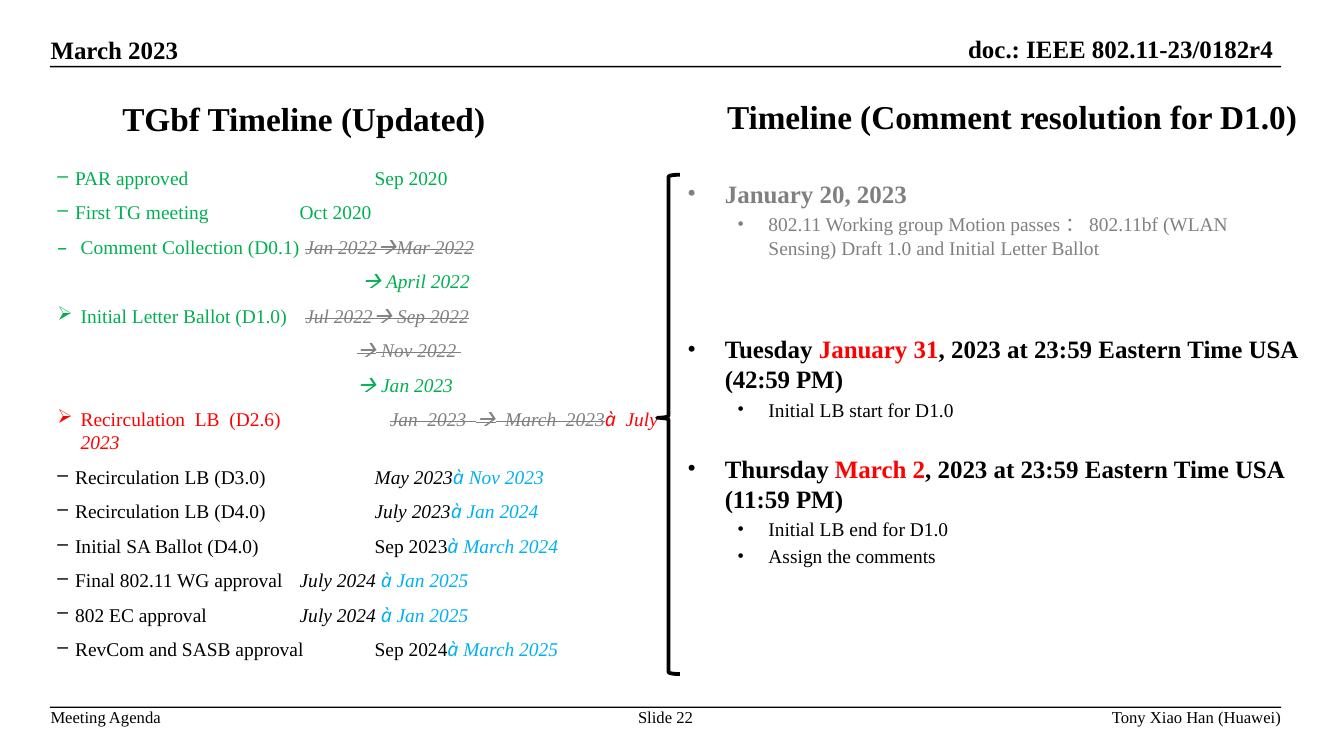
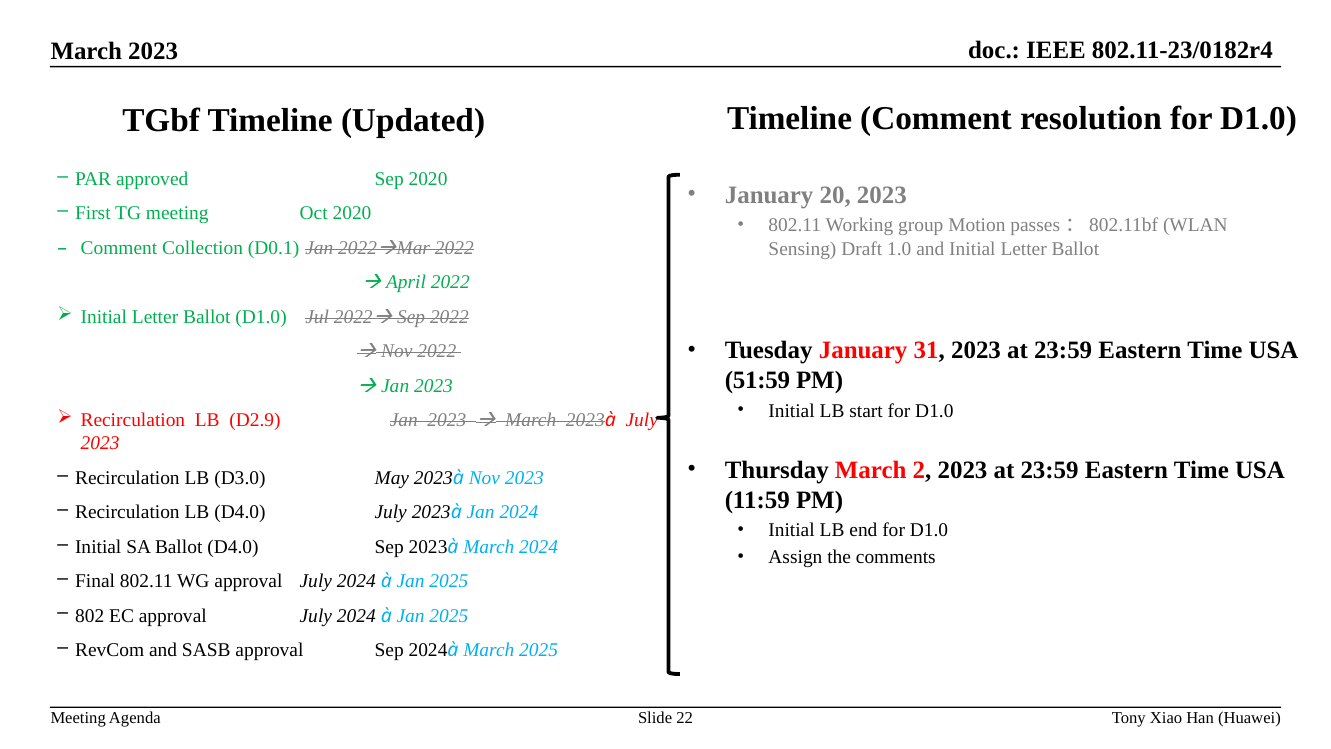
42:59: 42:59 -> 51:59
D2.6: D2.6 -> D2.9
